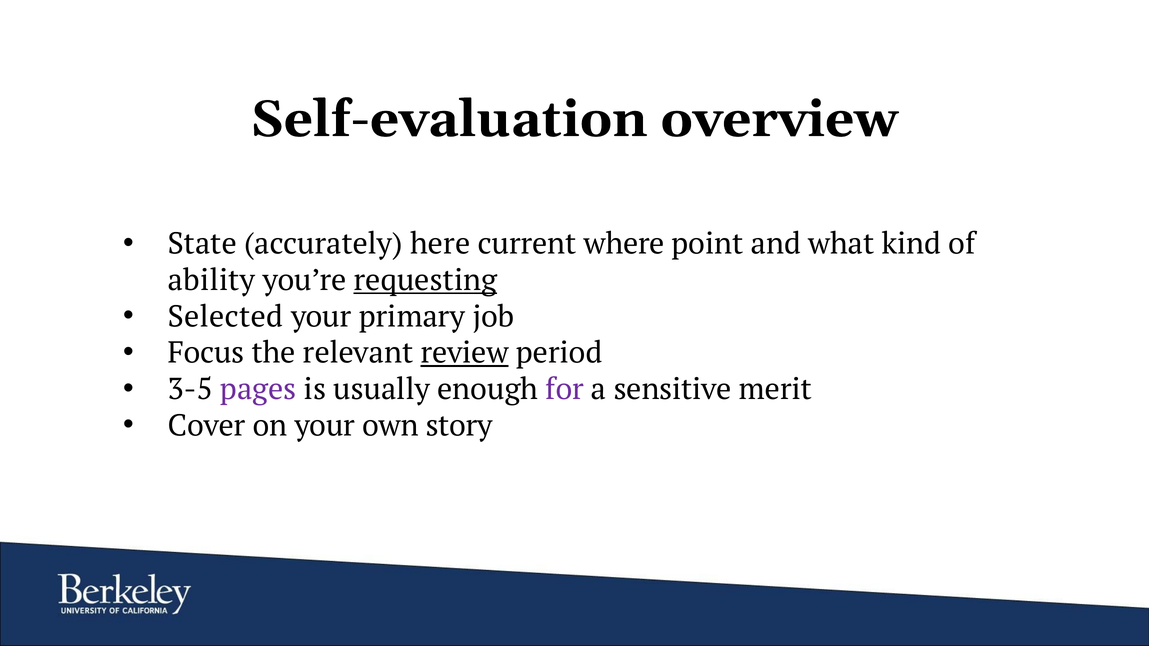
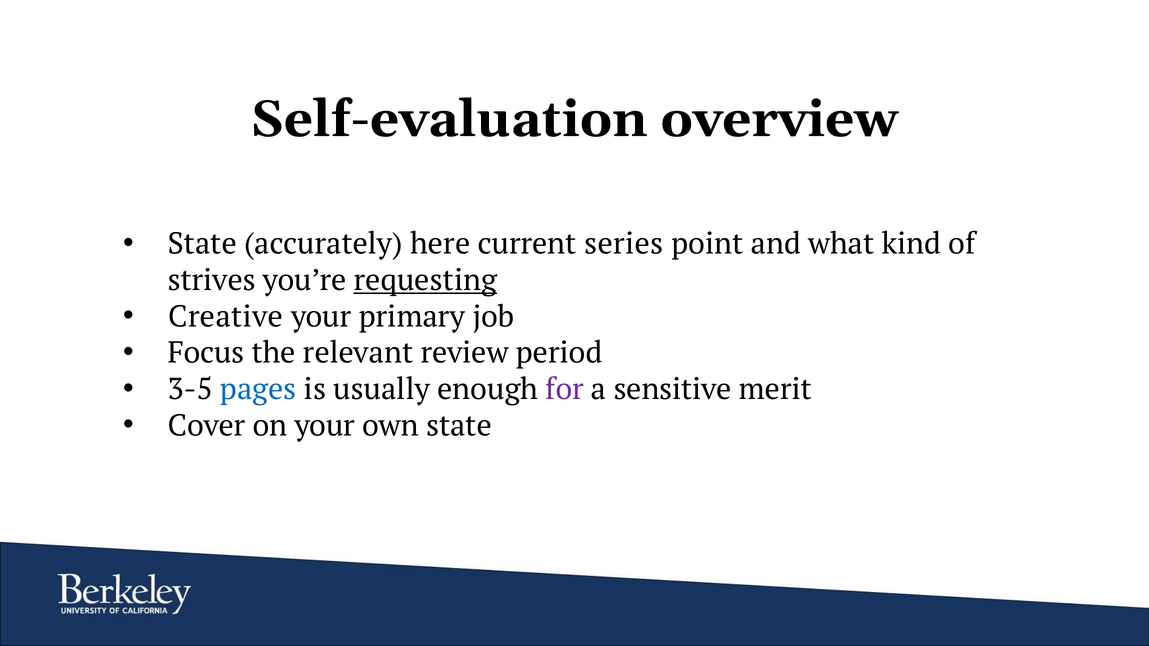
where: where -> series
ability: ability -> strives
Selected: Selected -> Creative
review underline: present -> none
pages colour: purple -> blue
own story: story -> state
